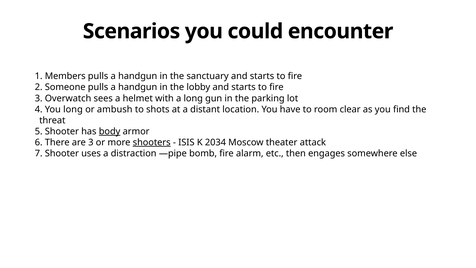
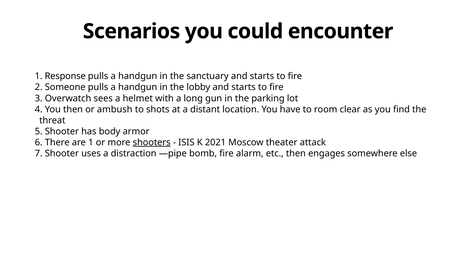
Members: Members -> Response
You long: long -> then
body underline: present -> none
are 3: 3 -> 1
2034: 2034 -> 2021
